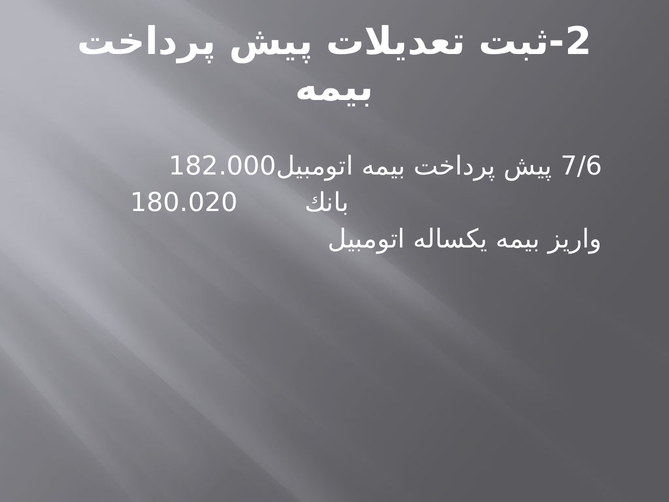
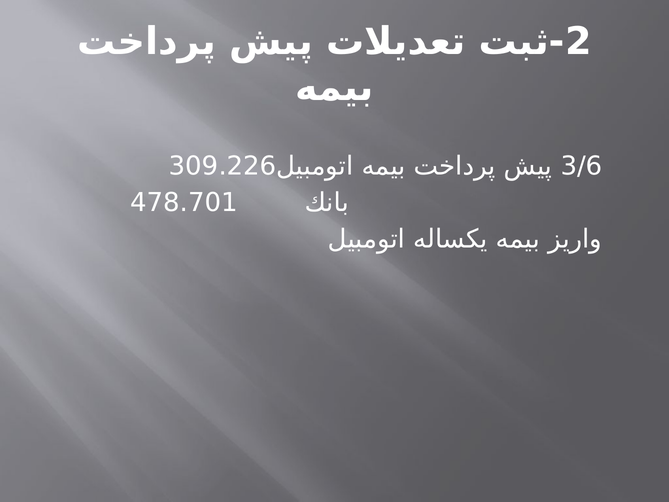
182.000: 182.000 -> 309.226
7/6: 7/6 -> 3/6
180.020: 180.020 -> 478.701
